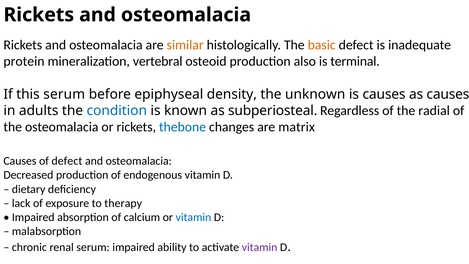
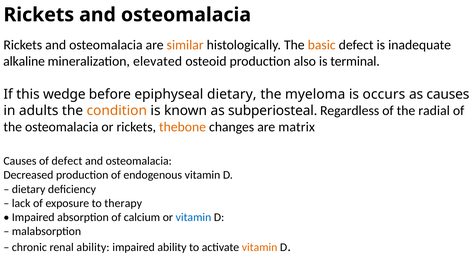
protein: protein -> alkaline
vertebral: vertebral -> elevated
this serum: serum -> wedge
epiphyseal density: density -> dietary
unknown: unknown -> myeloma
is causes: causes -> occurs
condition colour: blue -> orange
thebone colour: blue -> orange
renal serum: serum -> ability
vitamin at (260, 247) colour: purple -> orange
